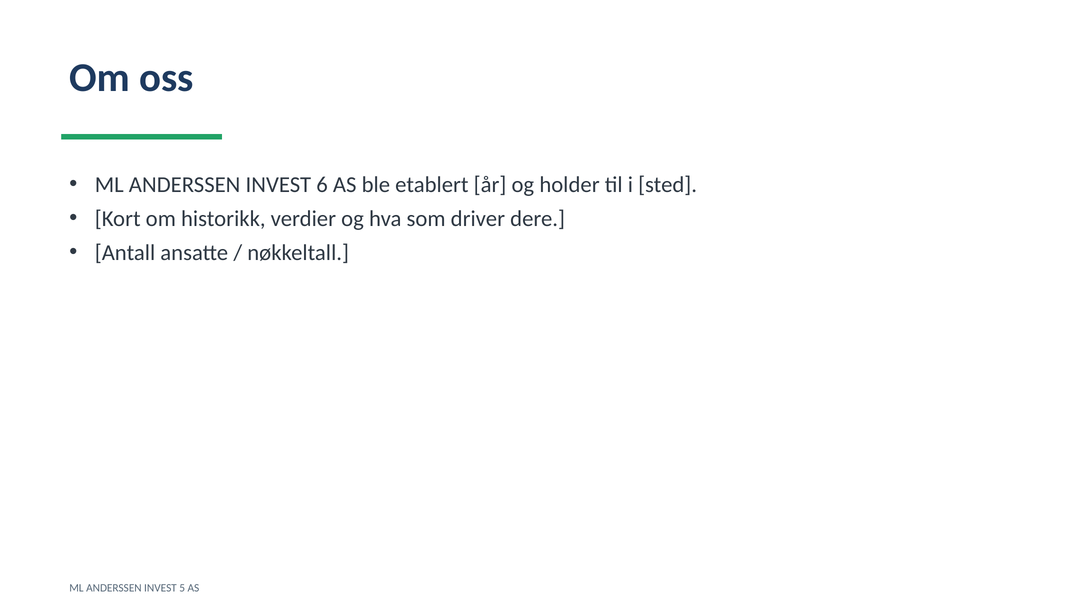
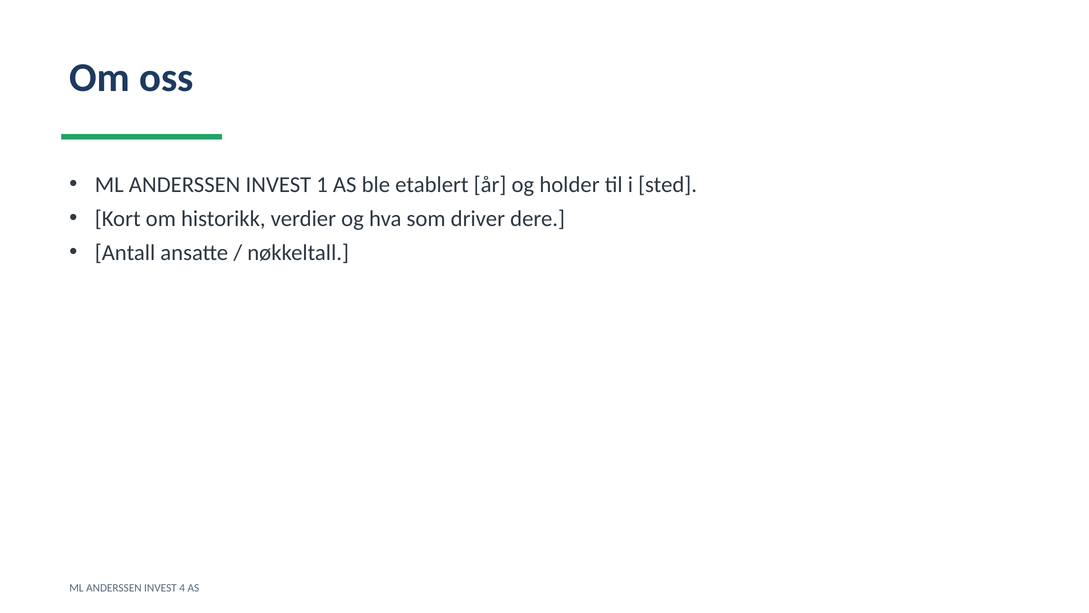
6: 6 -> 1
5: 5 -> 4
